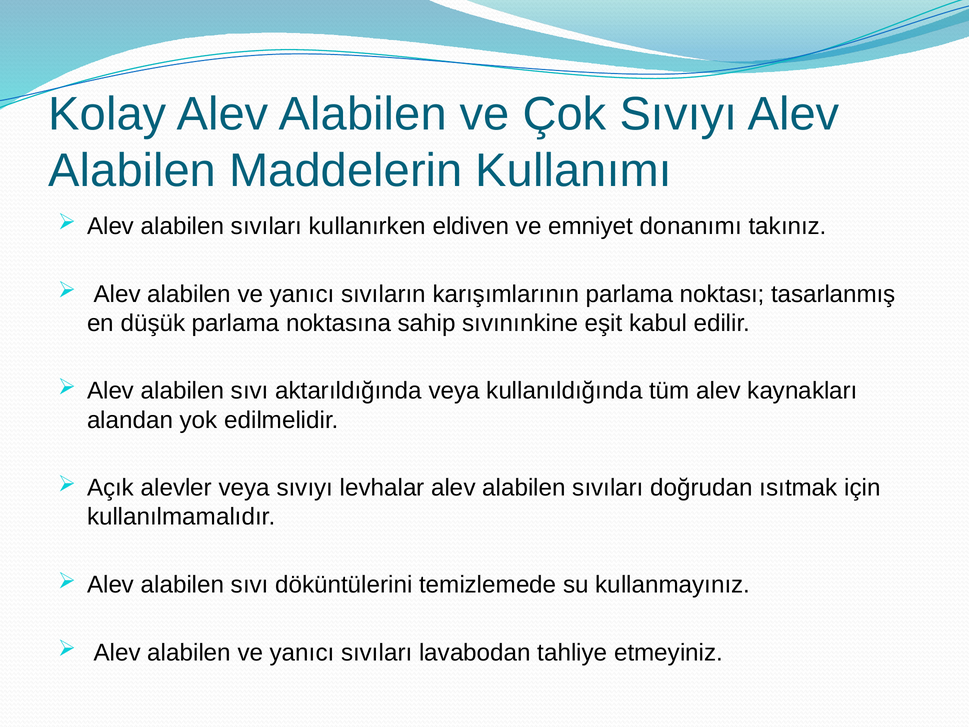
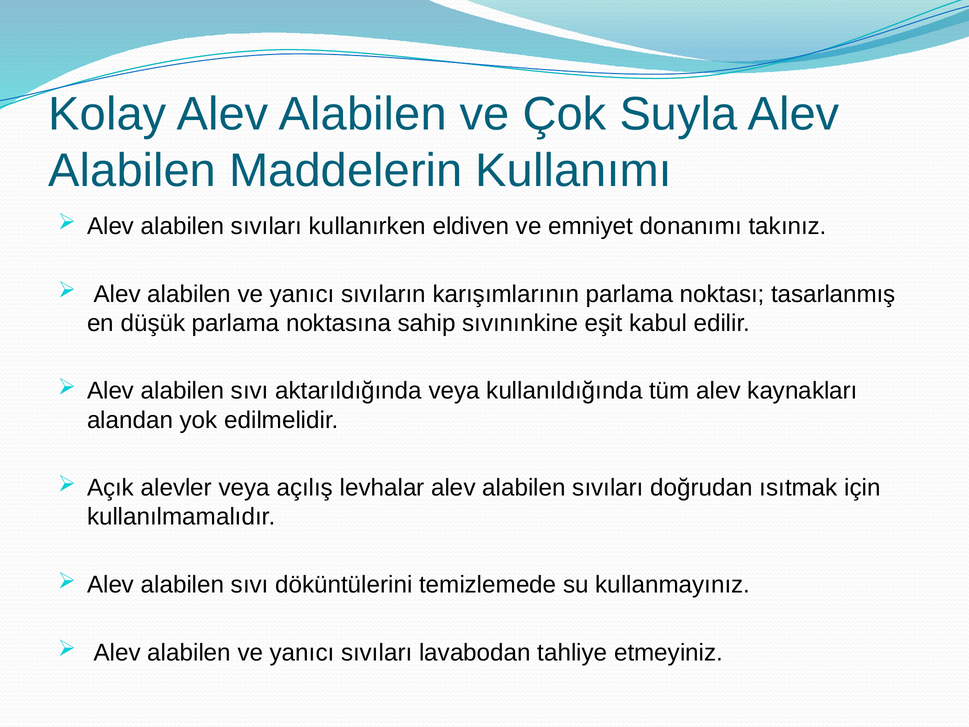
Çok Sıvıyı: Sıvıyı -> Suyla
veya sıvıyı: sıvıyı -> açılış
